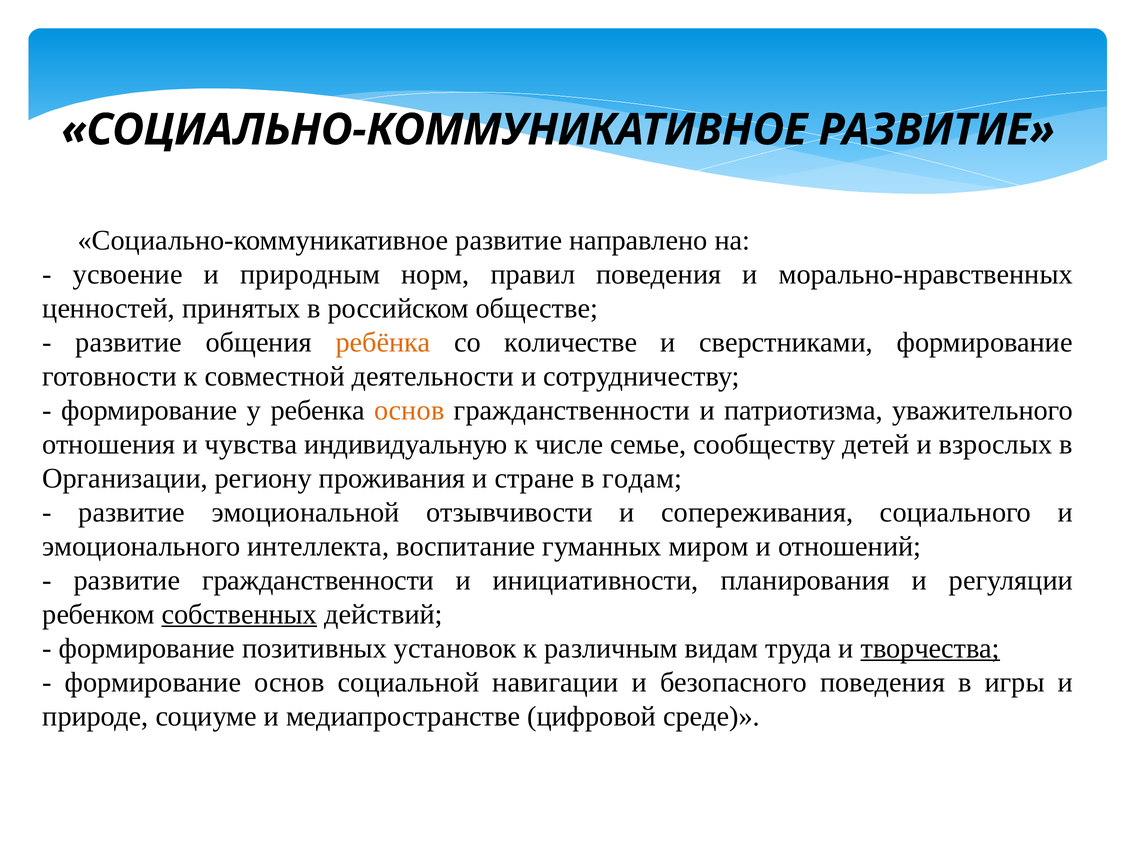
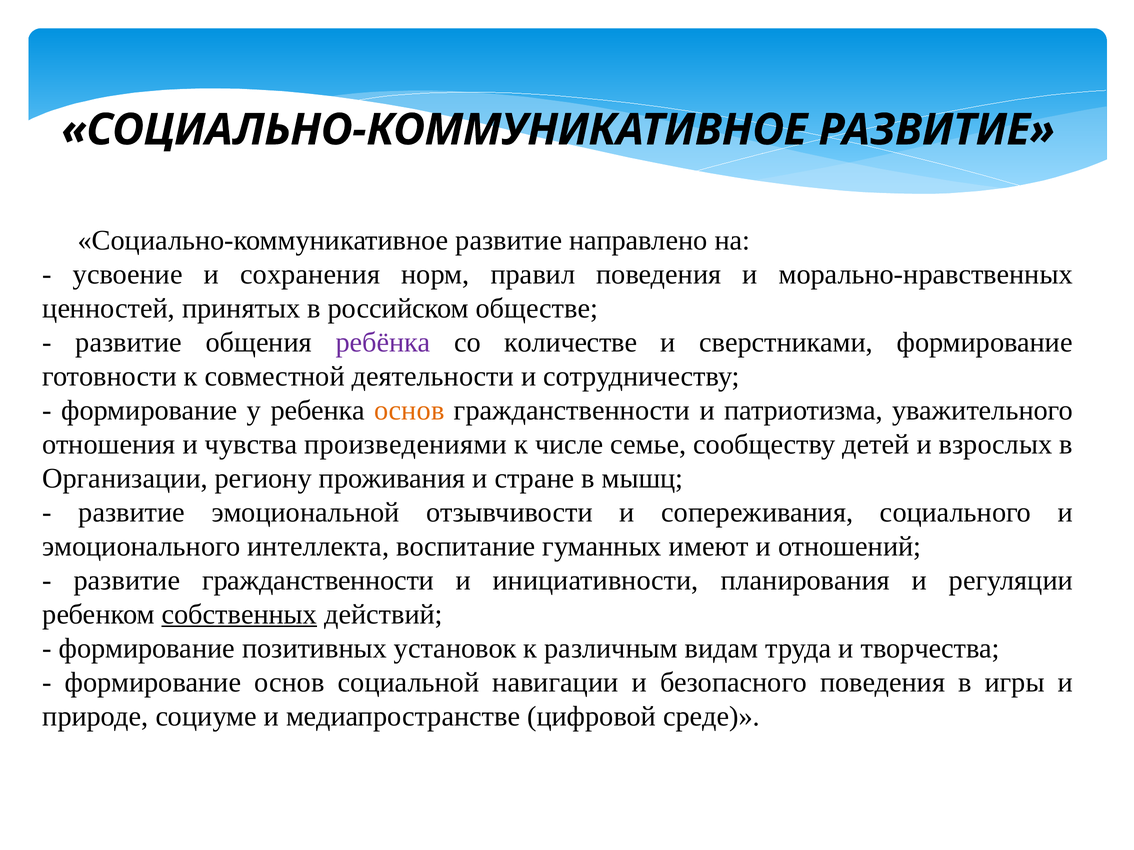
природным: природным -> сохранения
ребёнка colour: orange -> purple
индивидуальную: индивидуальную -> произведениями
годам: годам -> мышц
миром: миром -> имеют
творчества underline: present -> none
